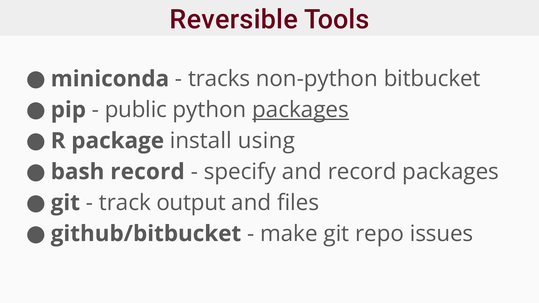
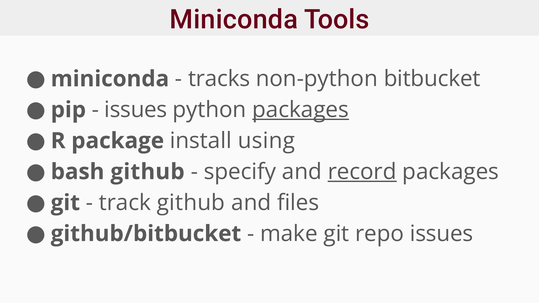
Reversible: Reversible -> Miniconda
public at (136, 110): public -> issues
record at (148, 172): record -> github
record at (362, 172) underline: none -> present
track output: output -> github
